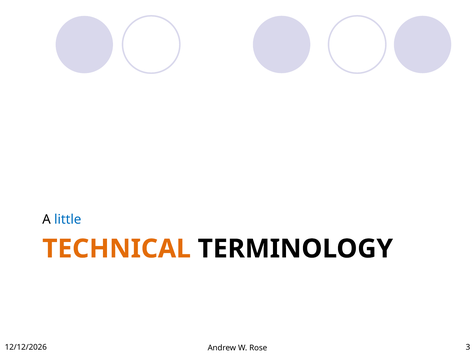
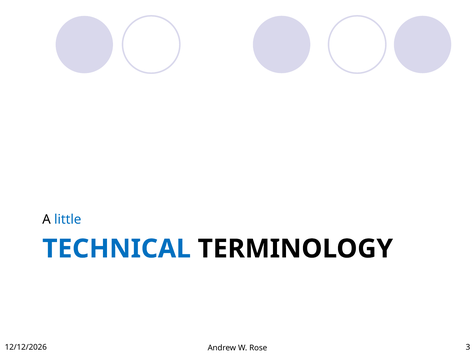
TECHNICAL colour: orange -> blue
